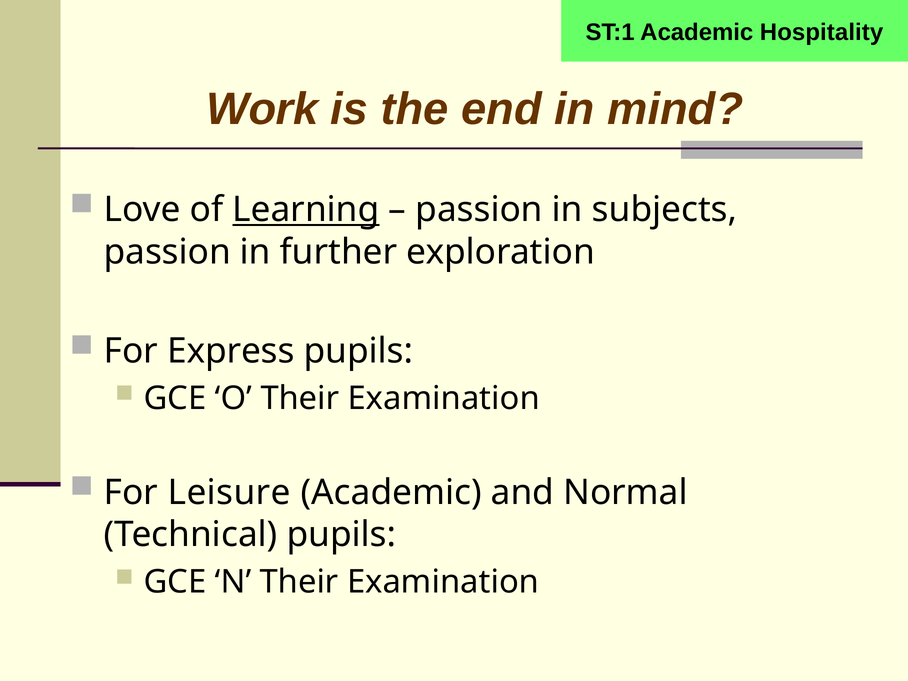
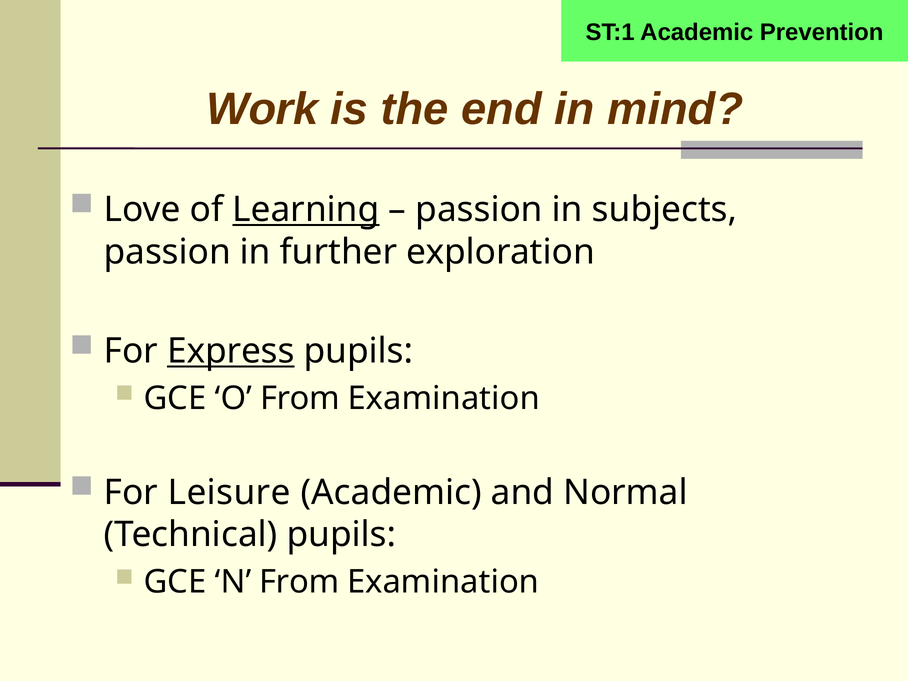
Hospitality: Hospitality -> Prevention
Express underline: none -> present
O Their: Their -> From
N Their: Their -> From
